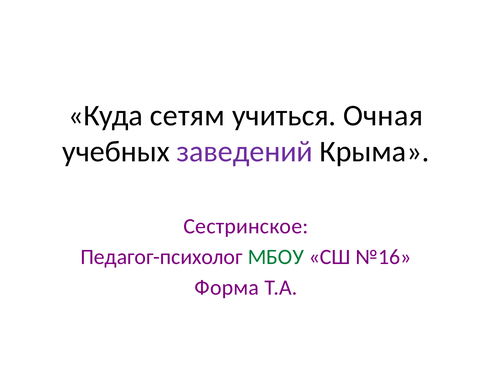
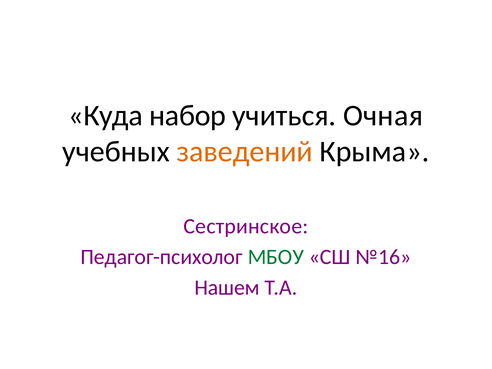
сетям: сетям -> набор
заведений colour: purple -> orange
Форма: Форма -> Нашем
